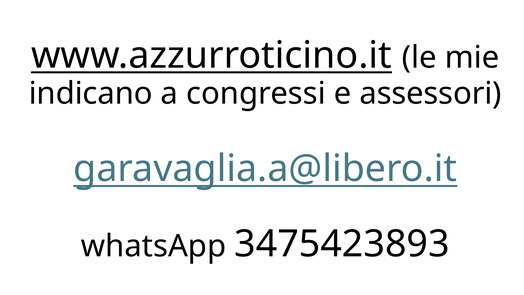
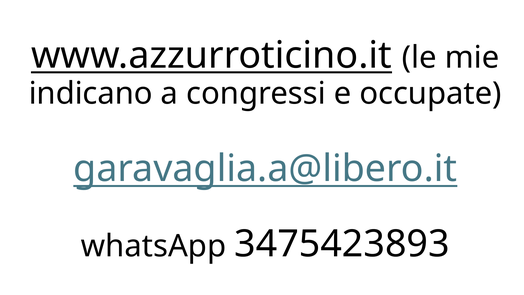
assessori: assessori -> occupate
